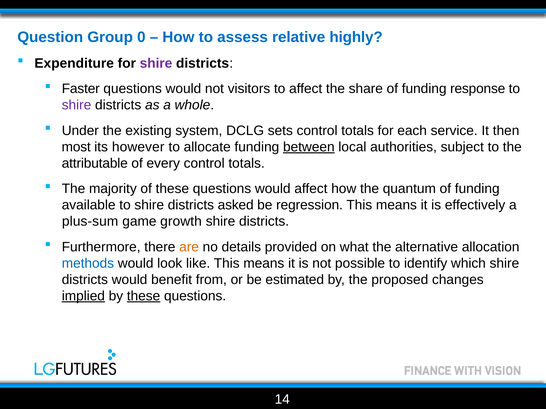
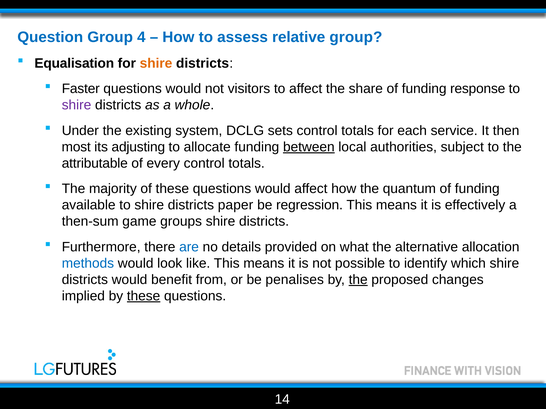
0: 0 -> 4
relative highly: highly -> group
Expenditure: Expenditure -> Equalisation
shire at (156, 63) colour: purple -> orange
however: however -> adjusting
asked: asked -> paper
plus-sum: plus-sum -> then-sum
growth: growth -> groups
are colour: orange -> blue
estimated: estimated -> penalises
the at (358, 280) underline: none -> present
implied underline: present -> none
